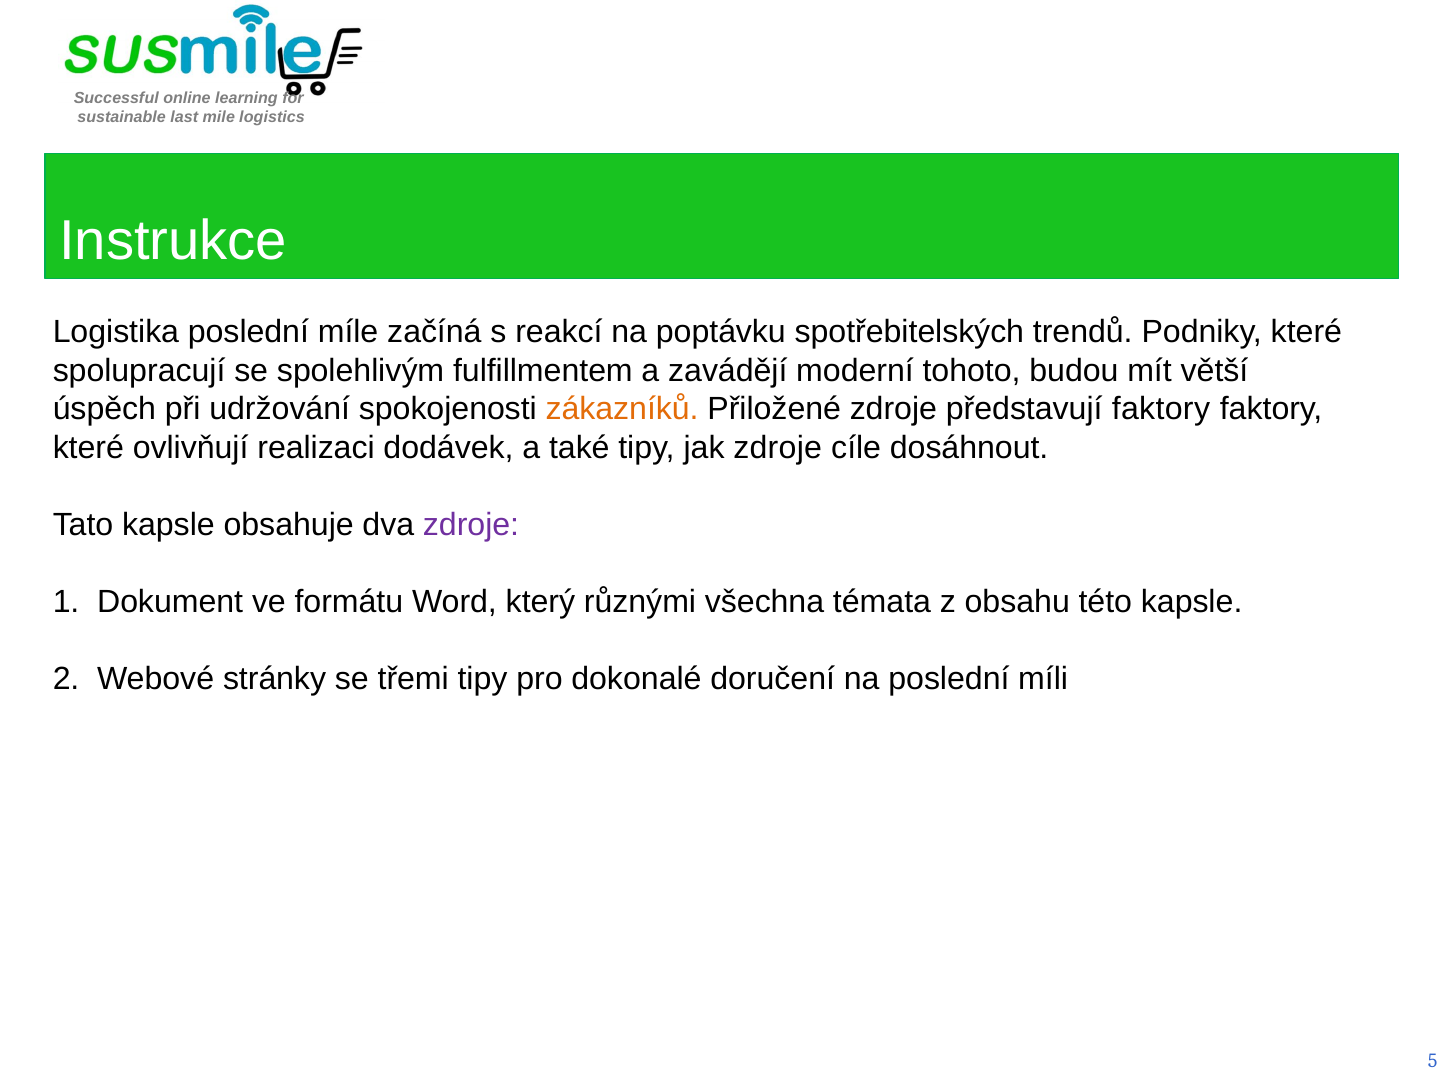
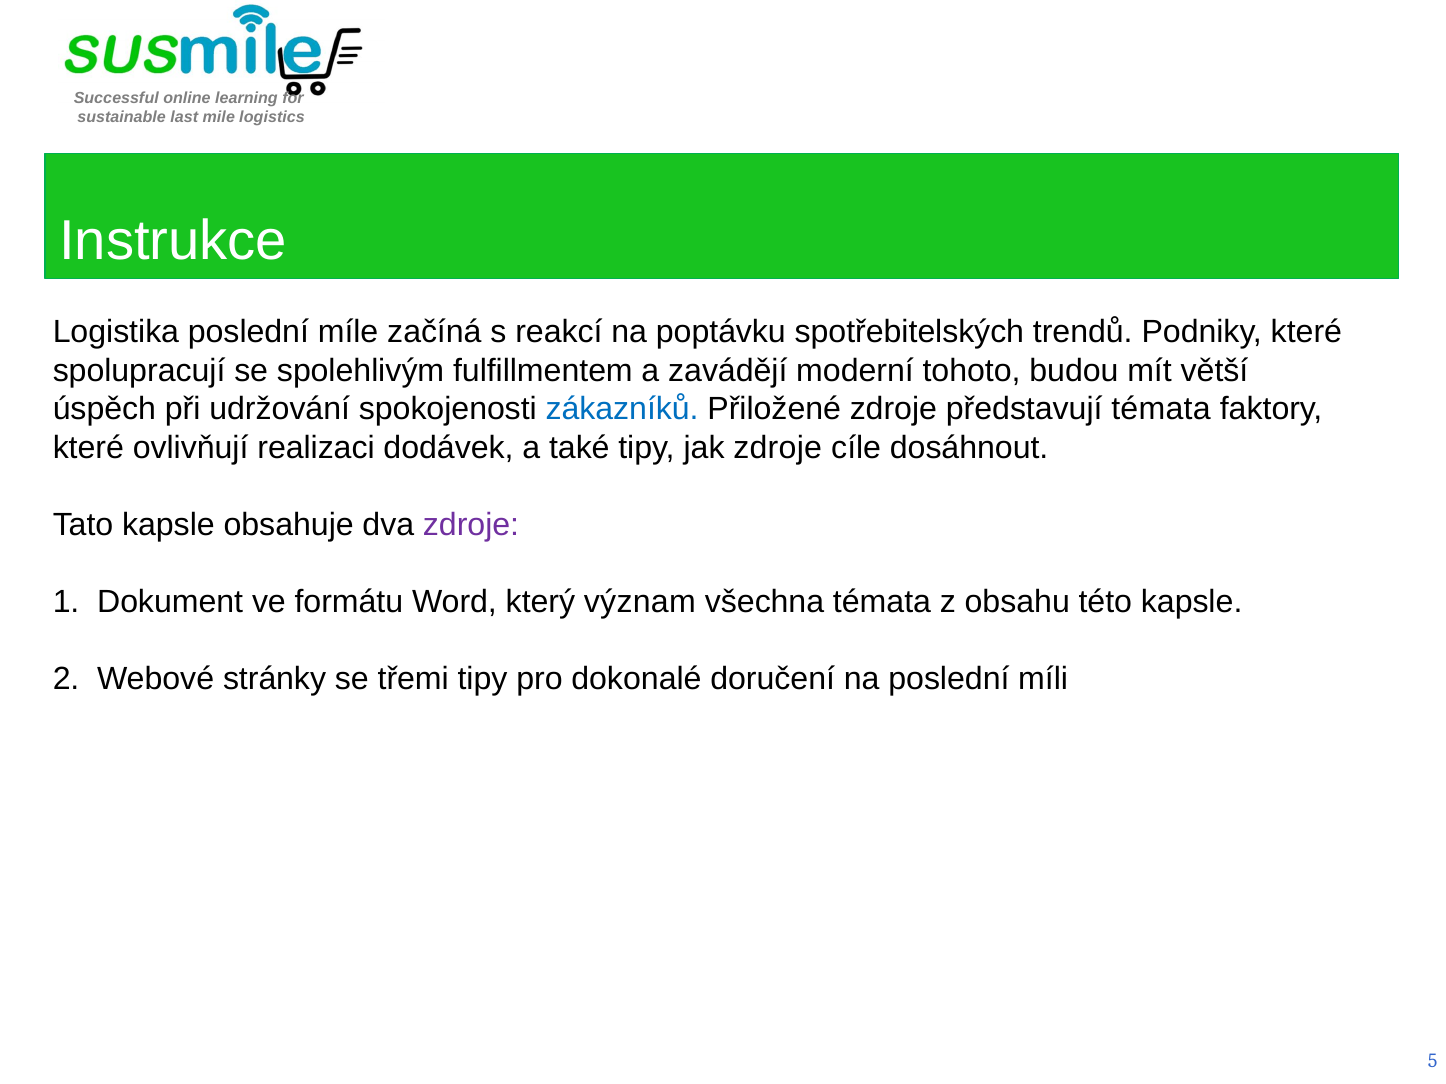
zákazníků colour: orange -> blue
představují faktory: faktory -> témata
různými: různými -> význam
